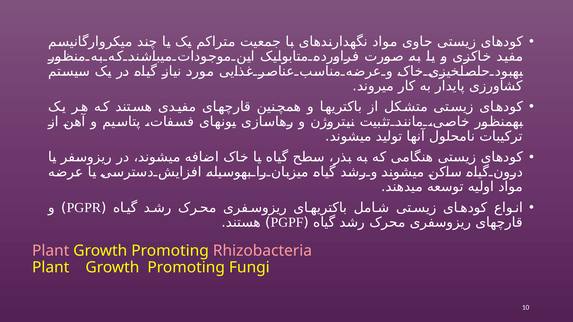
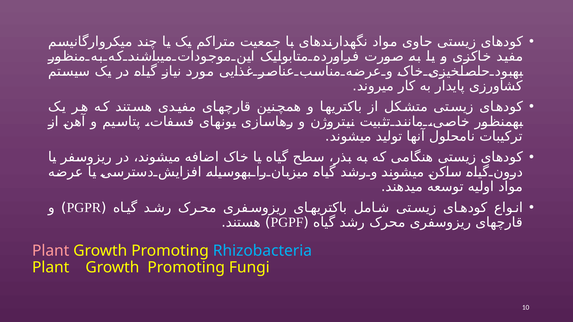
Rhizobacteria colour: pink -> light blue
